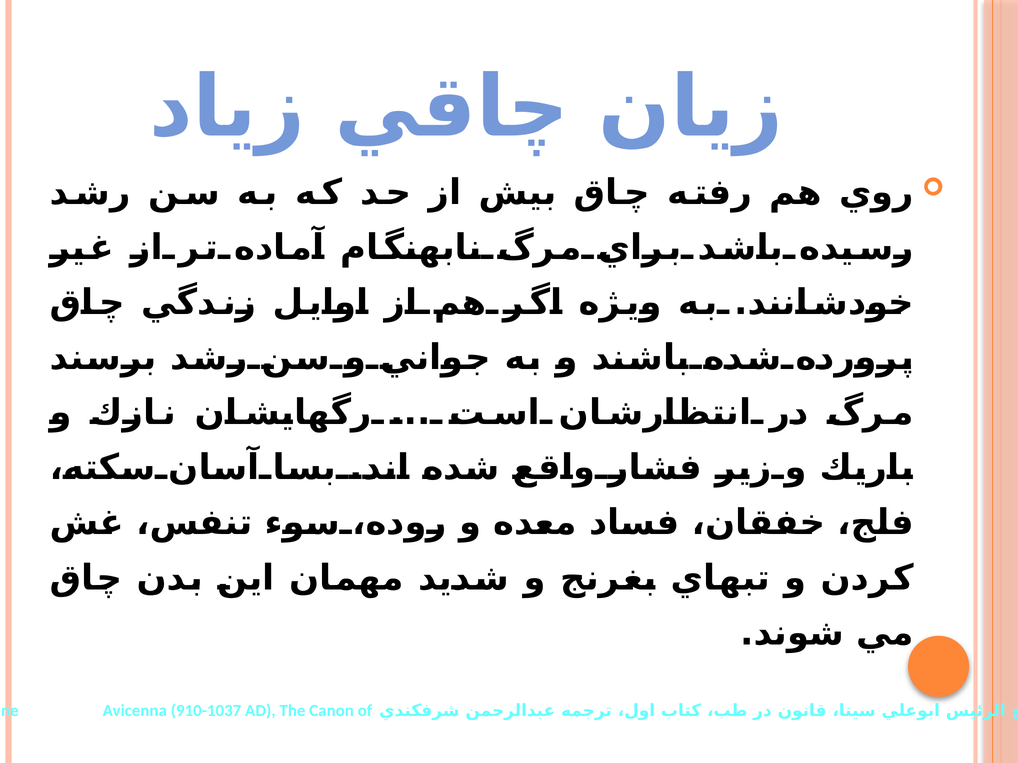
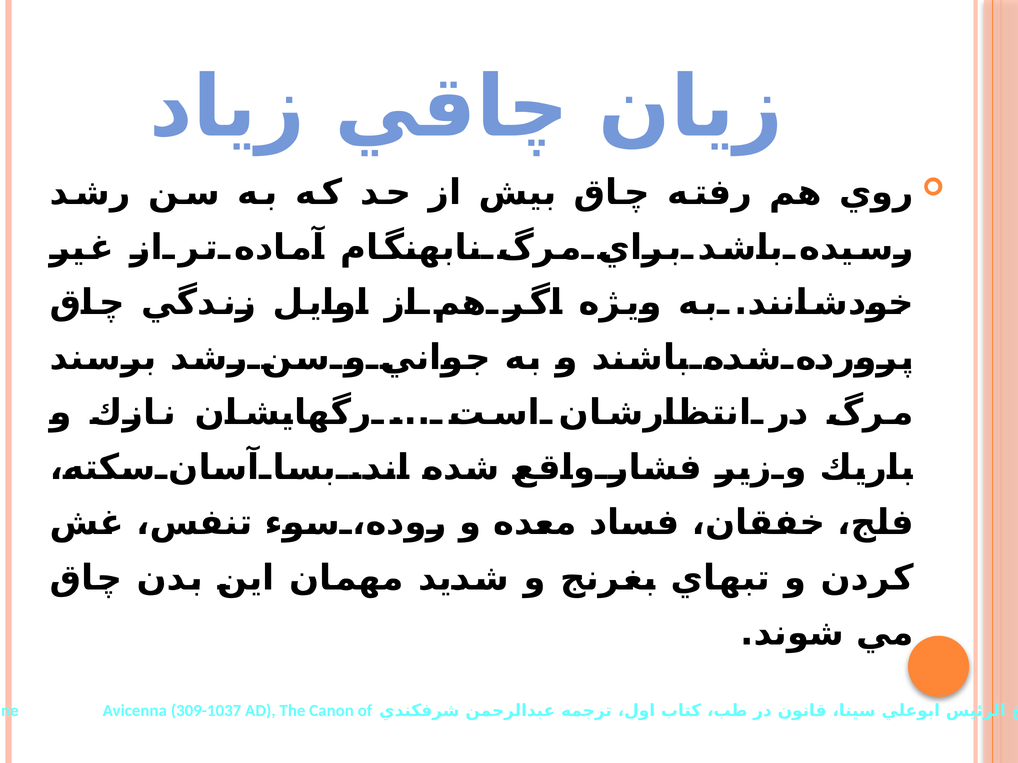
910-1037: 910-1037 -> 309-1037
